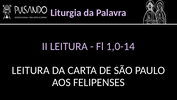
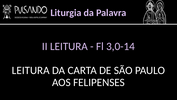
1,0-14: 1,0-14 -> 3,0-14
